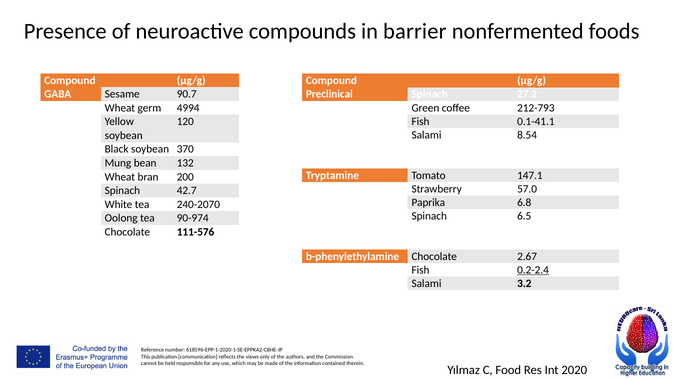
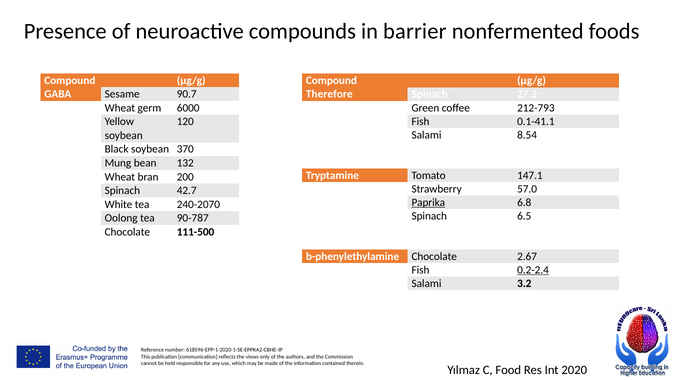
Preclinical: Preclinical -> Therefore
4994: 4994 -> 6000
Paprika underline: none -> present
90-974: 90-974 -> 90-787
111-576: 111-576 -> 111-500
